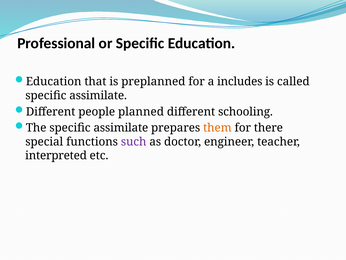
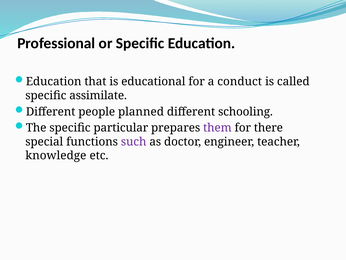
preplanned: preplanned -> educational
includes: includes -> conduct
The specific assimilate: assimilate -> particular
them colour: orange -> purple
interpreted: interpreted -> knowledge
